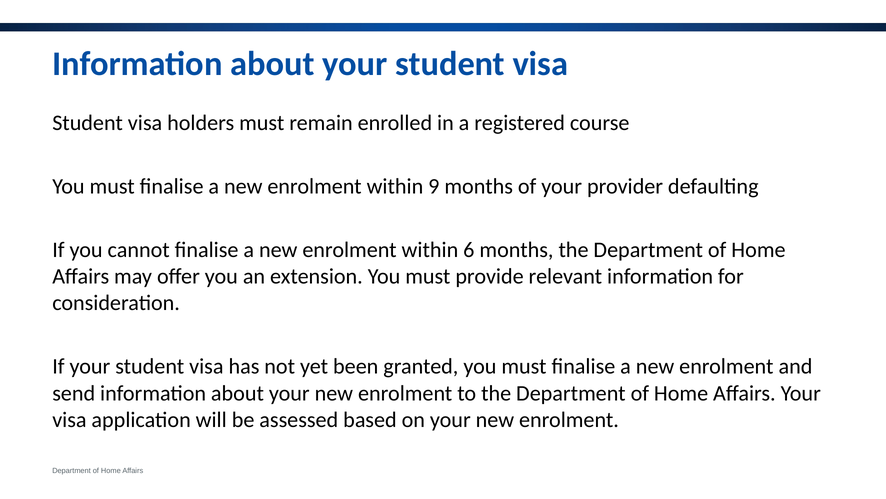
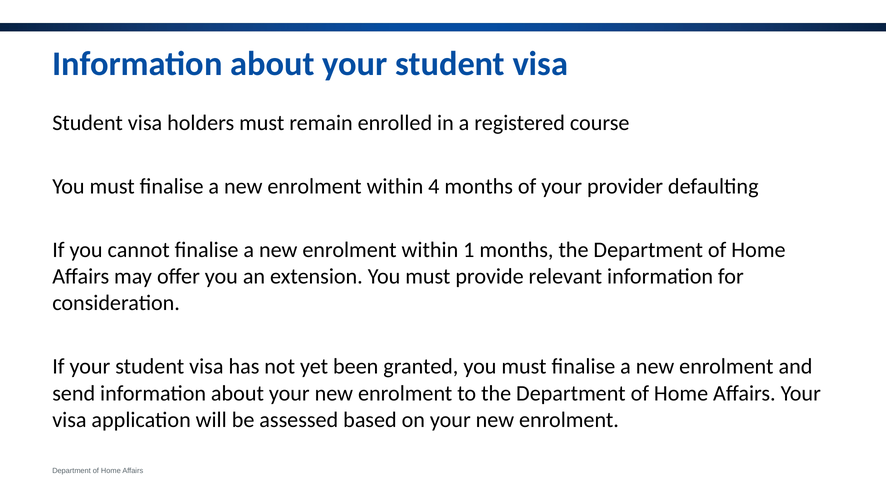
9: 9 -> 4
6: 6 -> 1
